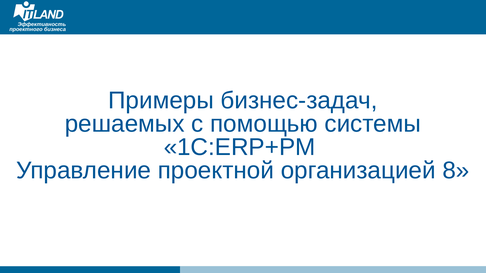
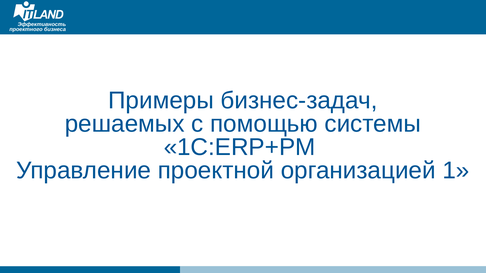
8: 8 -> 1
